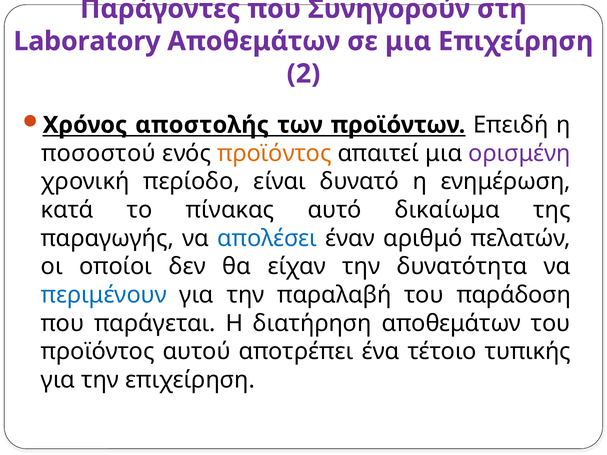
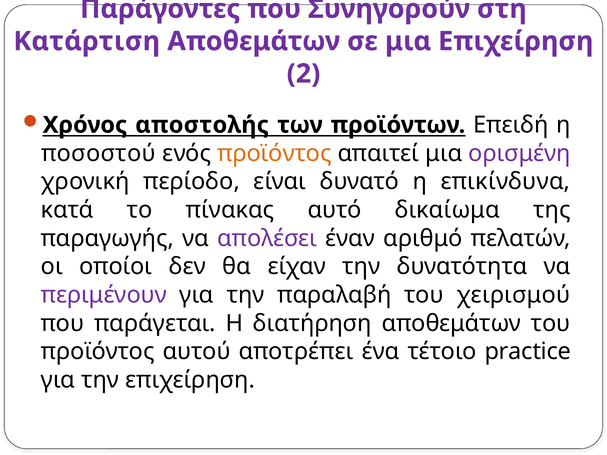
Laboratory: Laboratory -> Κατάρτιση
ενημέρωση: ενημέρωση -> επικίνδυνα
απολέσει colour: blue -> purple
περιμένουν colour: blue -> purple
παράδοση: παράδοση -> χειρισμού
τυπικής: τυπικής -> practice
